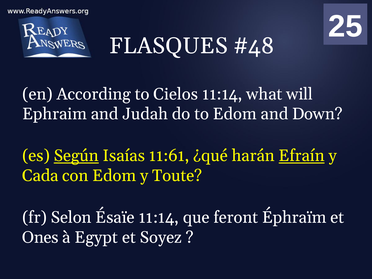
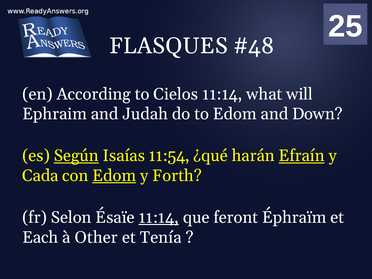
11:61: 11:61 -> 11:54
Edom at (114, 176) underline: none -> present
Toute: Toute -> Forth
11:14 at (159, 218) underline: none -> present
Ones: Ones -> Each
Egypt: Egypt -> Other
Soyez: Soyez -> Tenía
